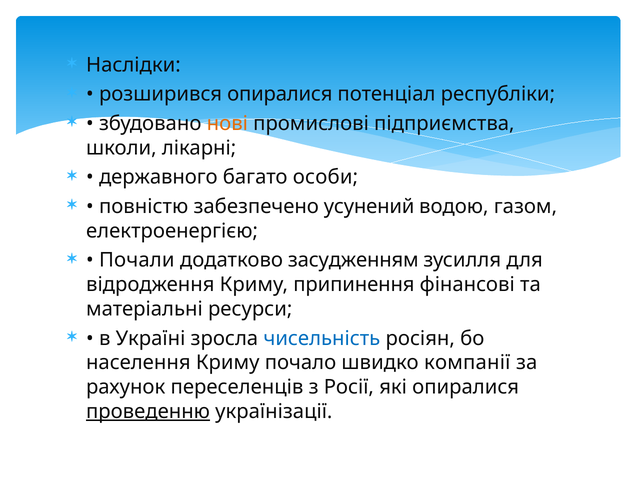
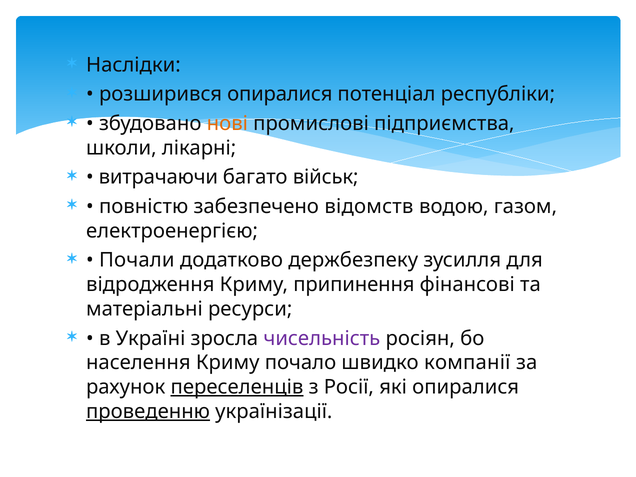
державного: державного -> витрачаючи
особи: особи -> військ
усунений: усунений -> відомств
засудженням: засудженням -> держбезпеку
чисельність colour: blue -> purple
переселенців underline: none -> present
